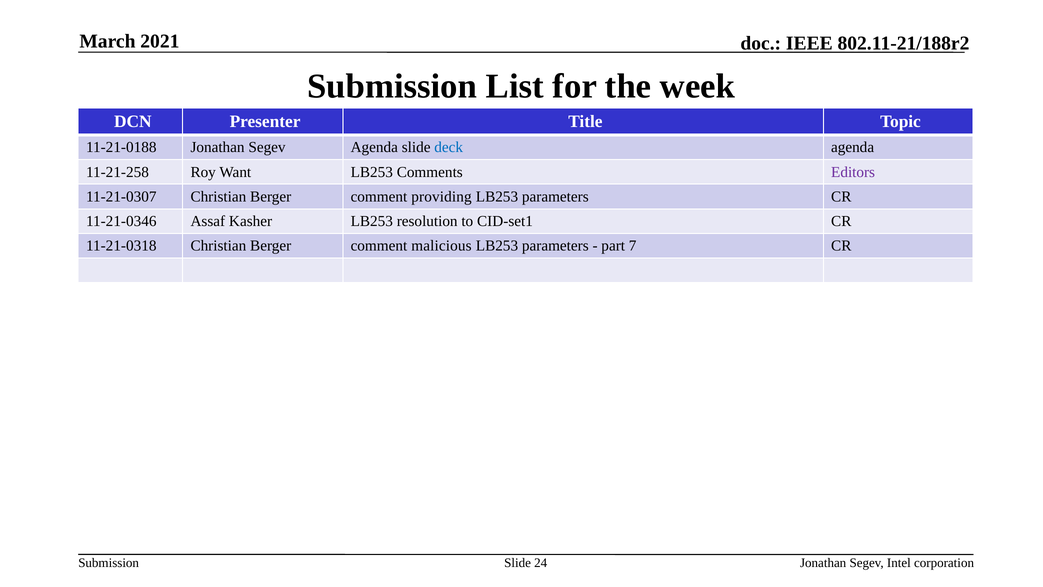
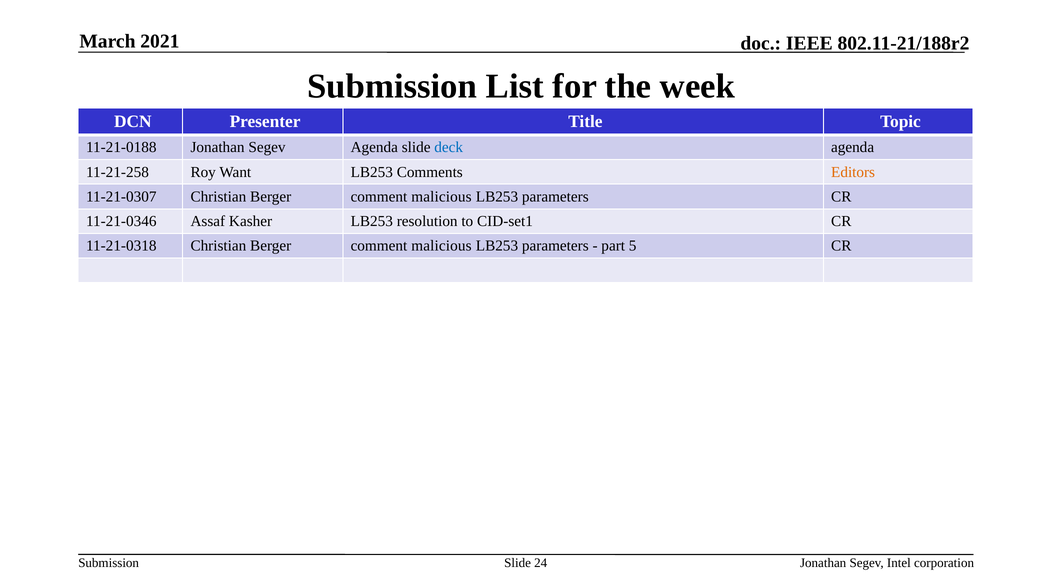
Editors colour: purple -> orange
providing at (441, 197): providing -> malicious
7: 7 -> 5
